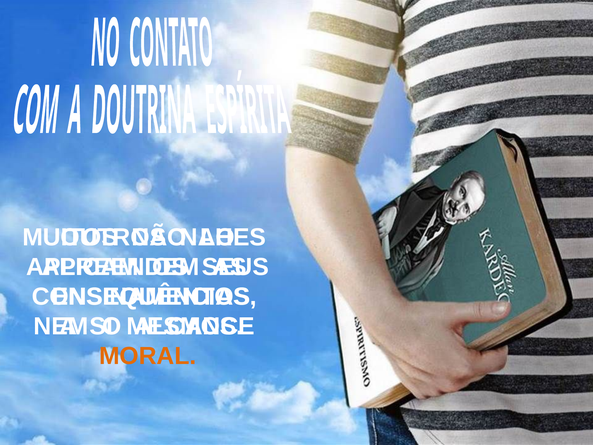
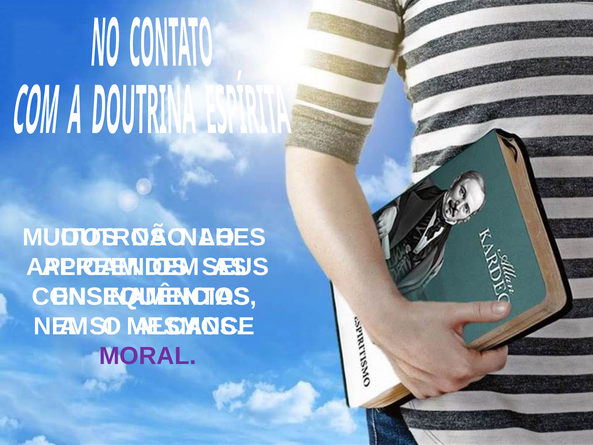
MORAL colour: orange -> purple
